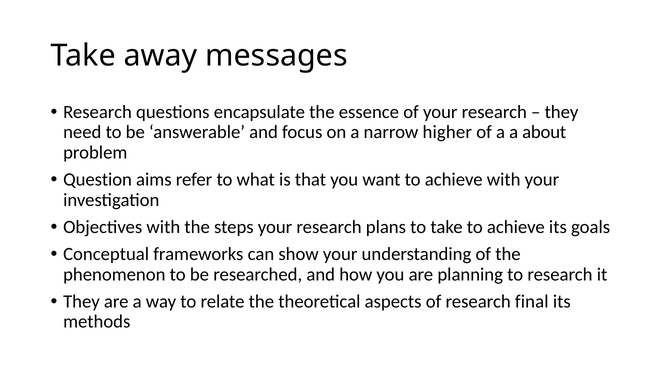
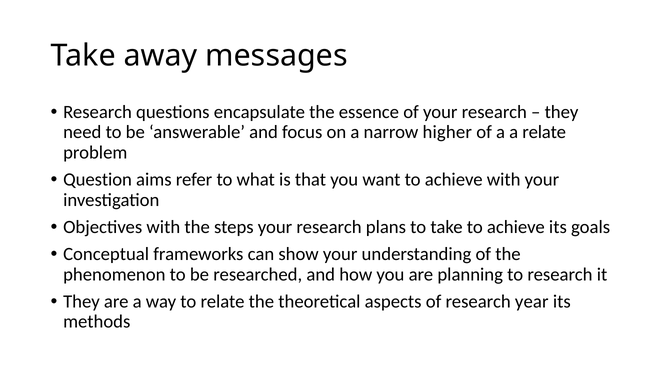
a about: about -> relate
final: final -> year
